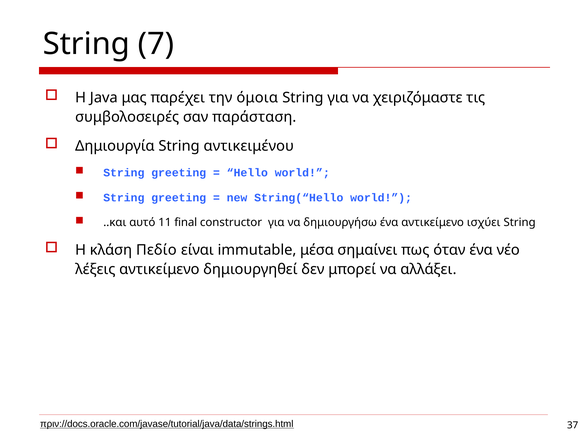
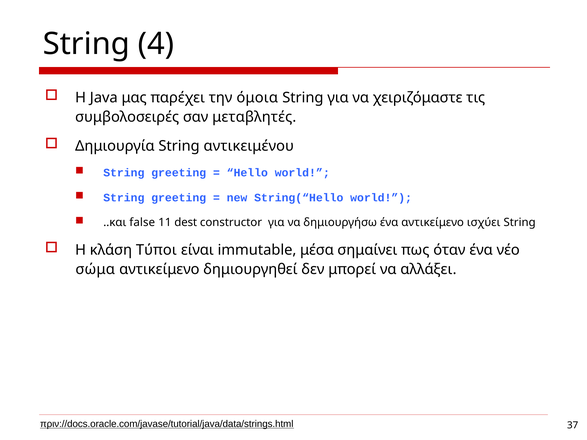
7: 7 -> 4
παράσταση: παράσταση -> μεταβλητές
αυτό: αυτό -> false
final: final -> dest
Πεδίο: Πεδίο -> Τύποι
λέξεις: λέξεις -> σώμα
